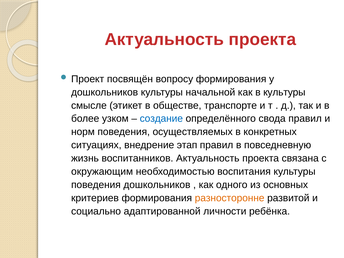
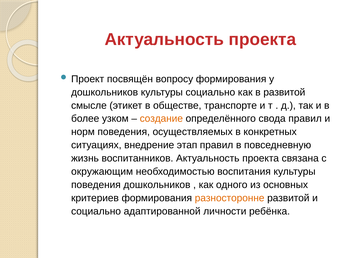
культуры начальной: начальной -> социально
в культуры: культуры -> развитой
создание colour: blue -> orange
